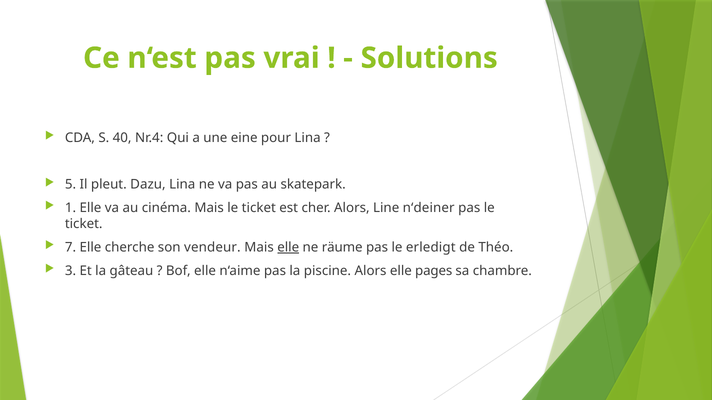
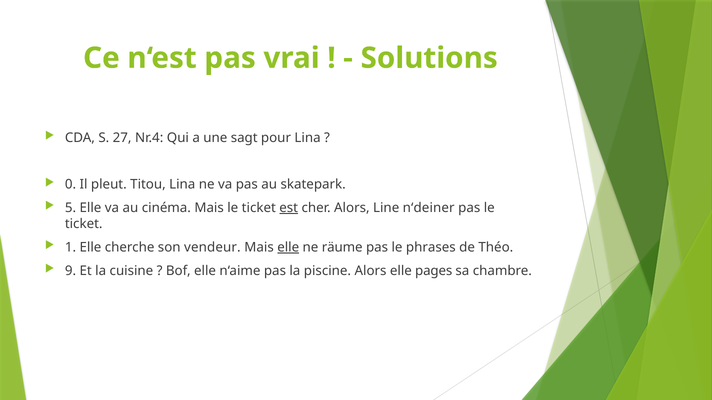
40: 40 -> 27
eine: eine -> sagt
5: 5 -> 0
Dazu: Dazu -> Titou
1: 1 -> 5
est underline: none -> present
7: 7 -> 1
erledigt: erledigt -> phrases
3: 3 -> 9
gâteau: gâteau -> cuisine
